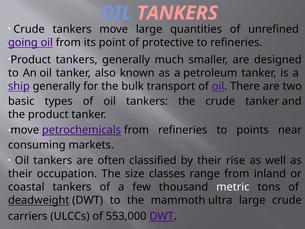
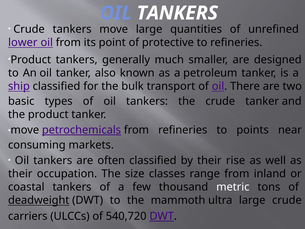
TANKERS at (177, 13) colour: pink -> white
going: going -> lower
ship generally: generally -> classified
553,000: 553,000 -> 540,720
